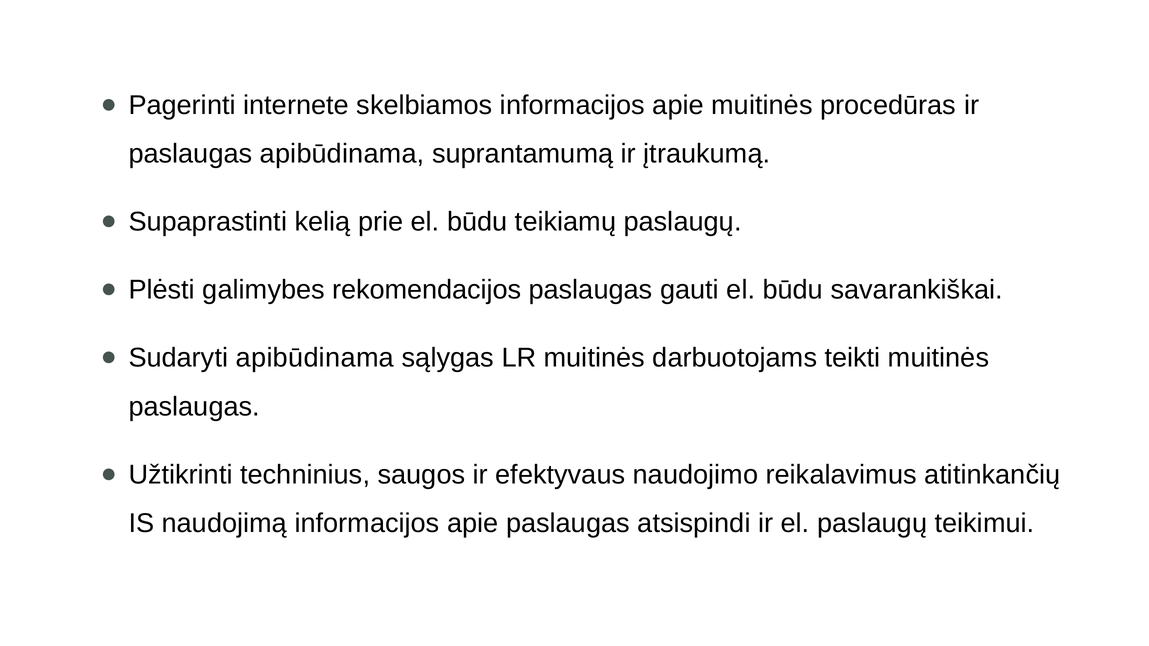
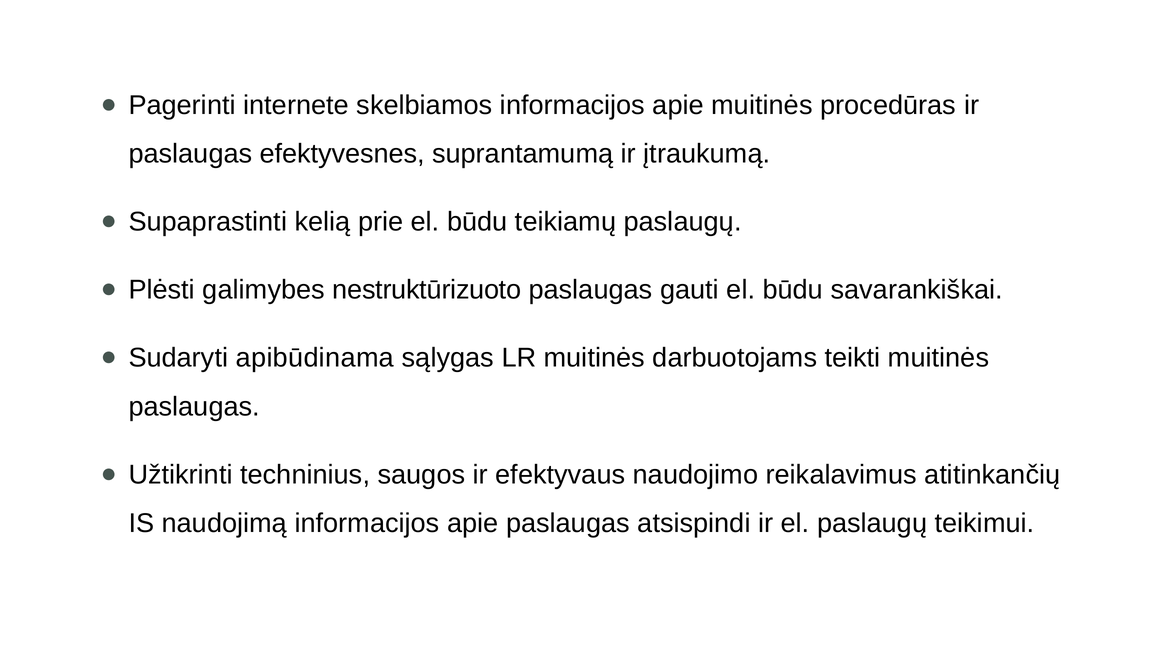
paslaugas apibūdinama: apibūdinama -> efektyvesnes
rekomendacijos: rekomendacijos -> nestruktūrizuoto
